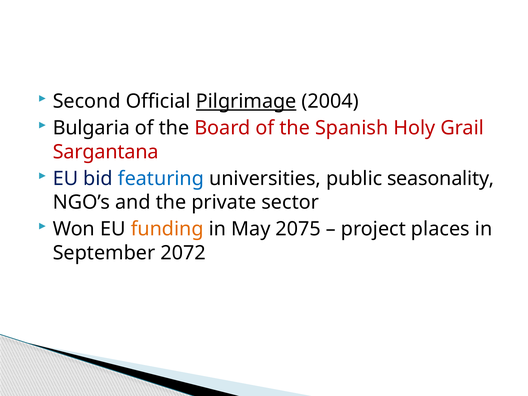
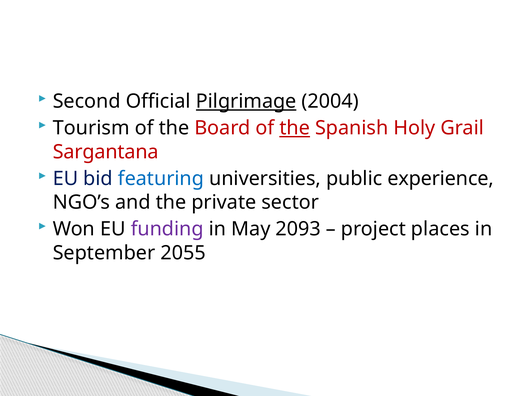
Bulgaria: Bulgaria -> Tourism
the at (295, 128) underline: none -> present
seasonality: seasonality -> experience
funding colour: orange -> purple
2075: 2075 -> 2093
2072: 2072 -> 2055
